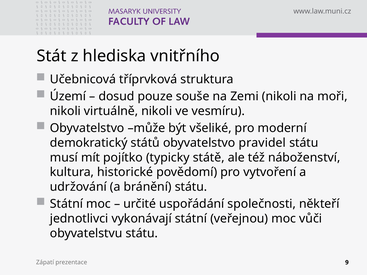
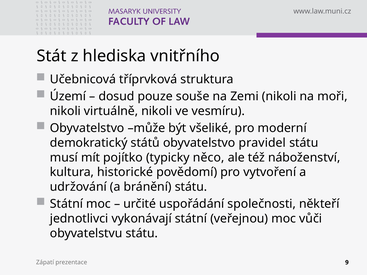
státě: státě -> něco
